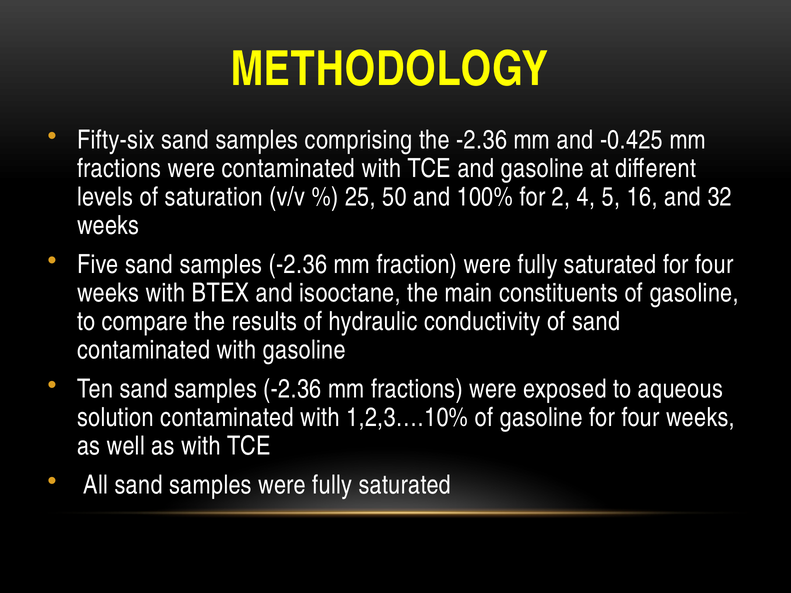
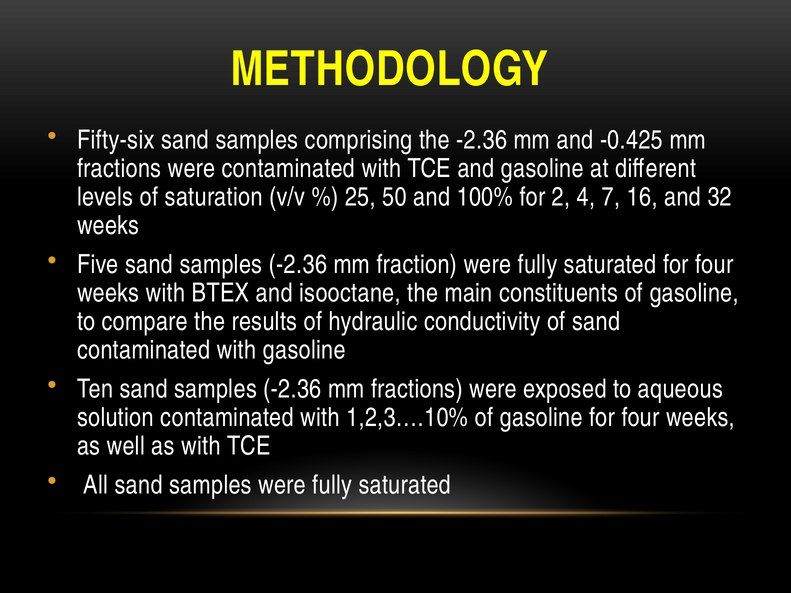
5: 5 -> 7
